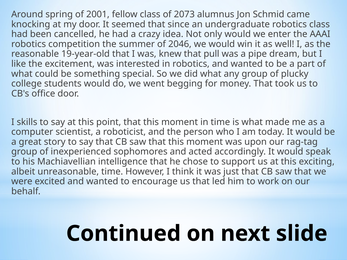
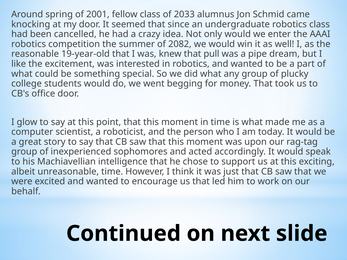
2073: 2073 -> 2033
2046: 2046 -> 2082
skills: skills -> glow
